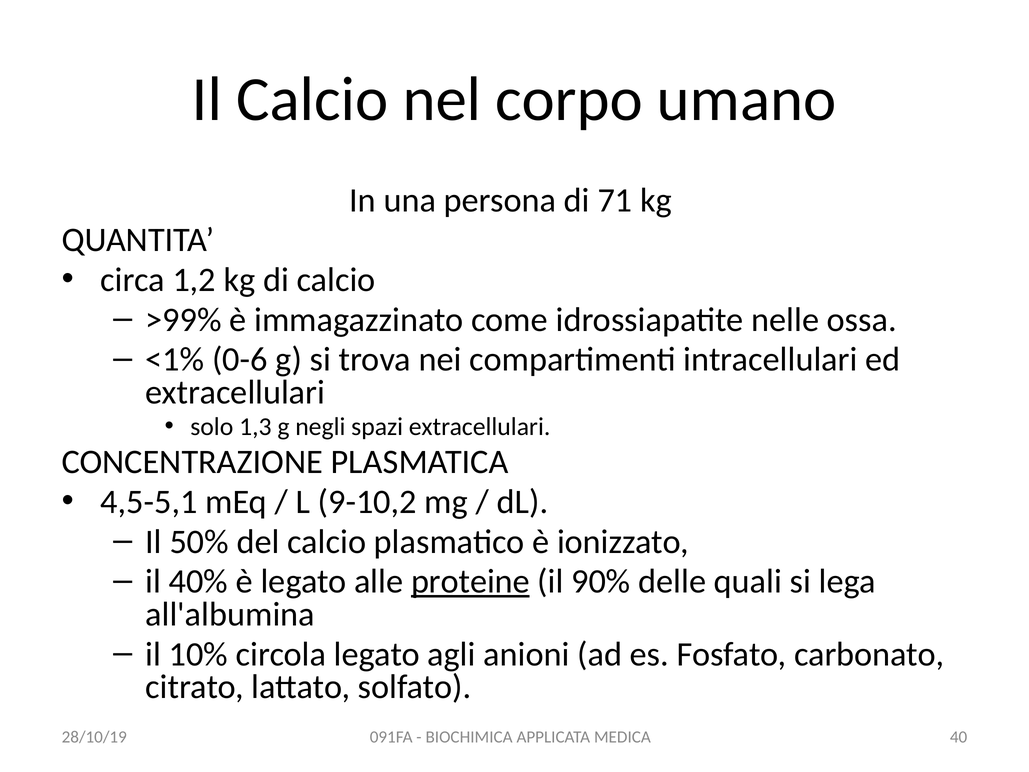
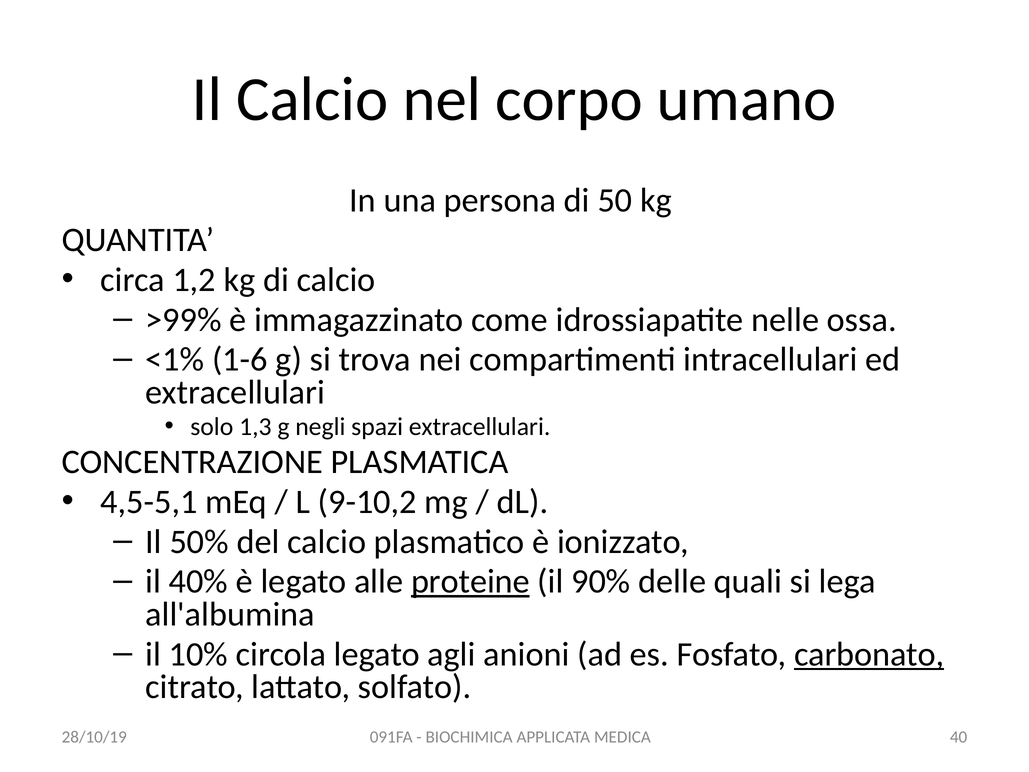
71: 71 -> 50
0-6: 0-6 -> 1-6
carbonato underline: none -> present
